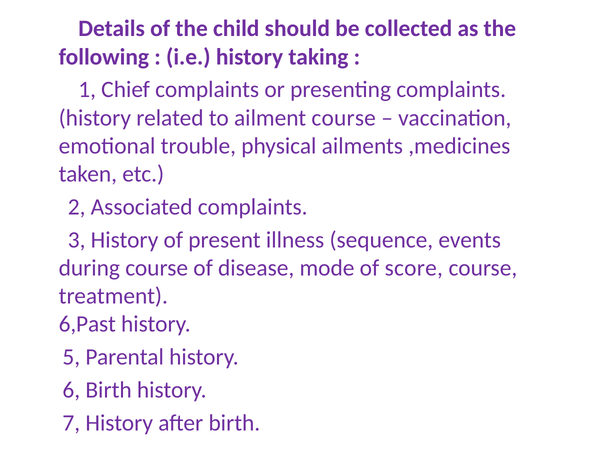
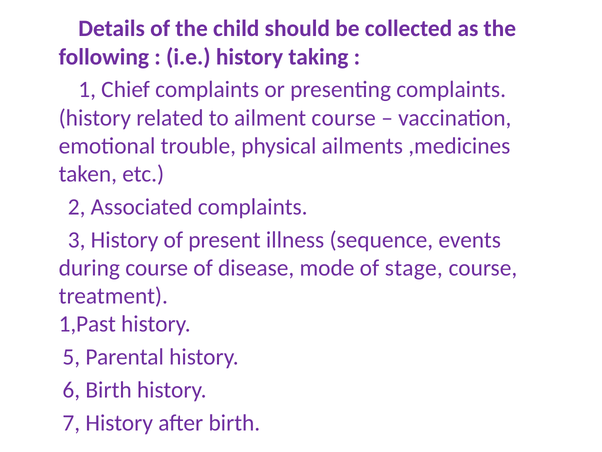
score: score -> stage
6,Past: 6,Past -> 1,Past
